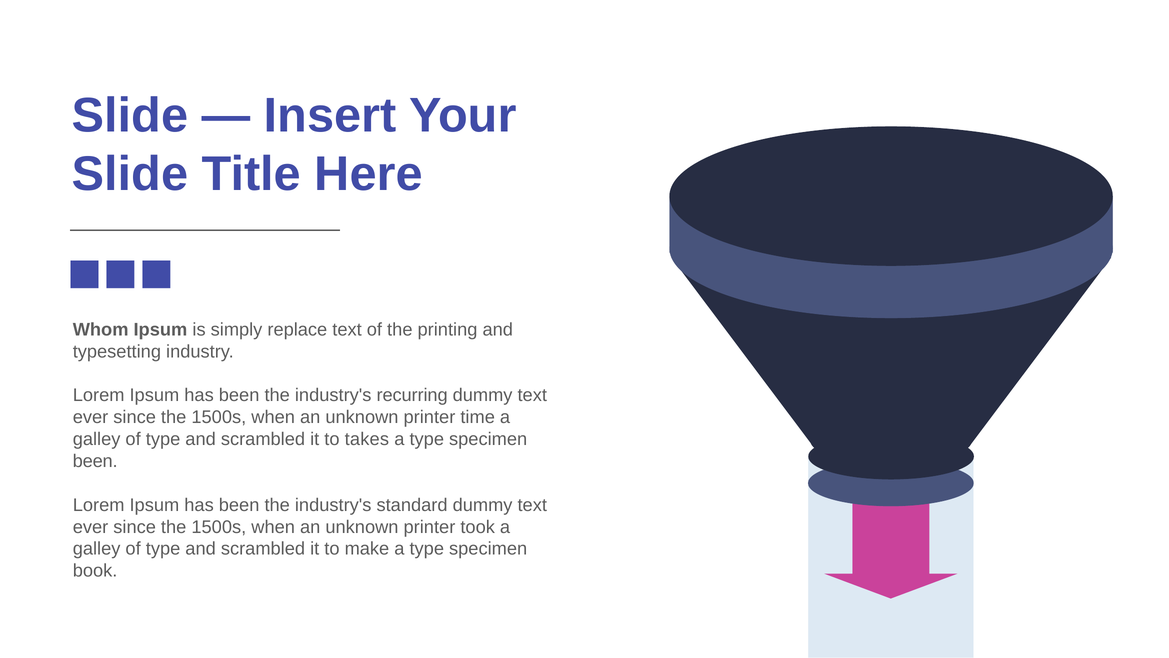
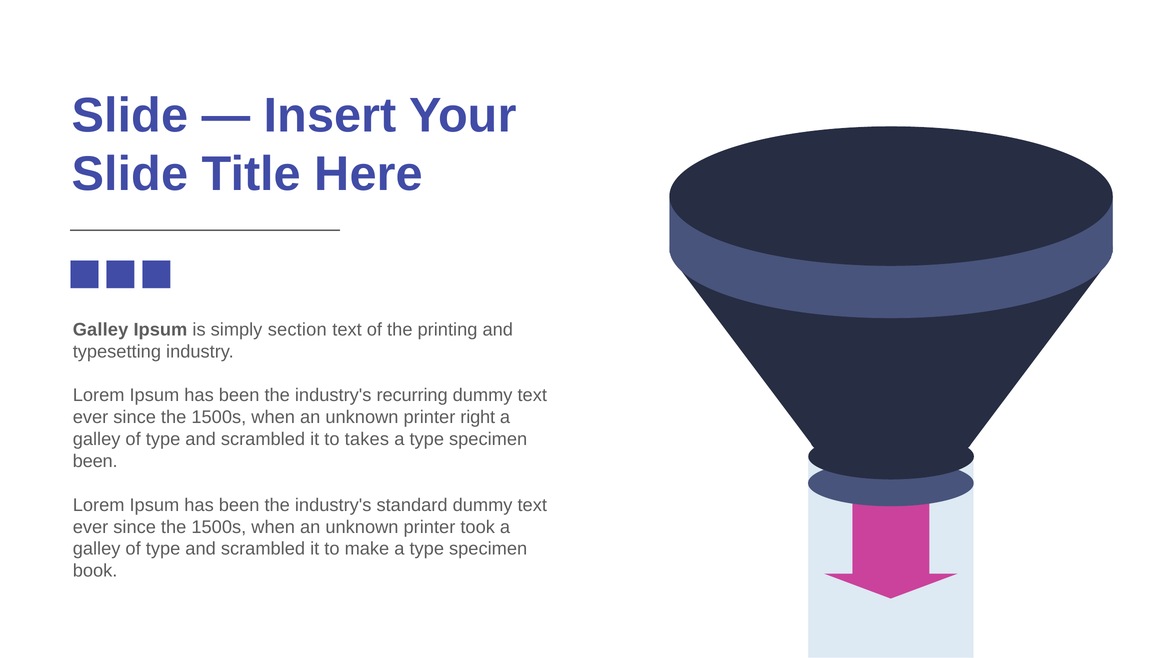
Whom at (101, 329): Whom -> Galley
replace: replace -> section
time: time -> right
